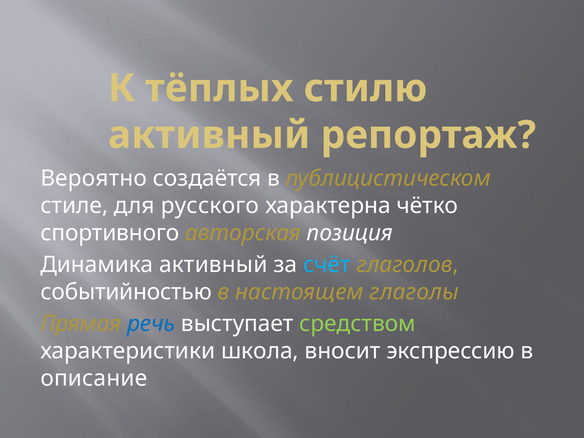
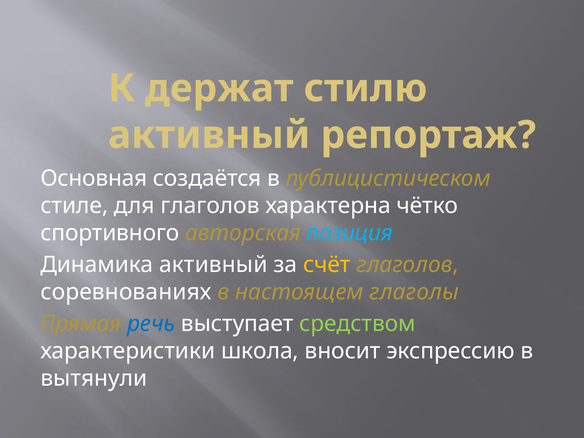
тёплых: тёплых -> держат
Вероятно: Вероятно -> Основная
для русского: русского -> глаголов
позиция colour: white -> light blue
счёт colour: light blue -> yellow
событийностью: событийностью -> соревнованиях
описание: описание -> вытянули
